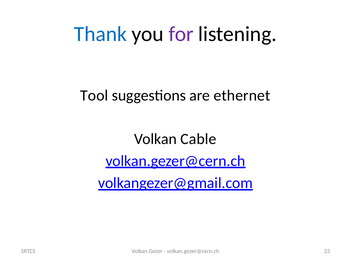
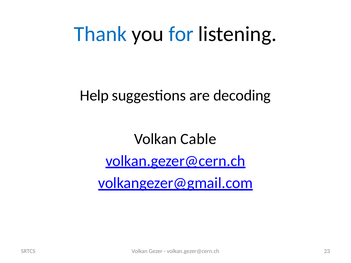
for colour: purple -> blue
Tool: Tool -> Help
ethernet: ethernet -> decoding
